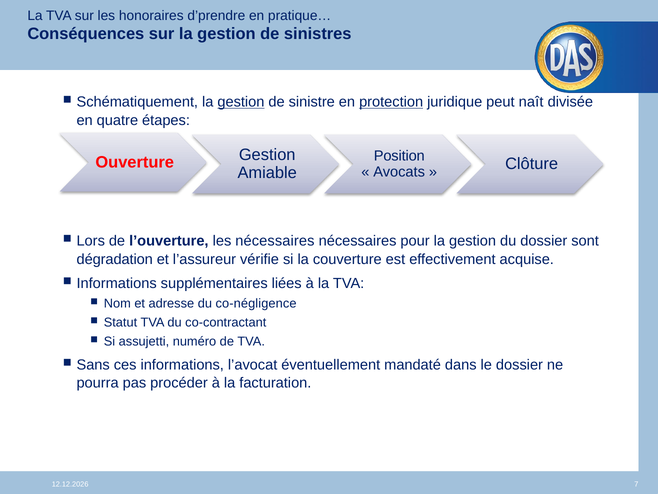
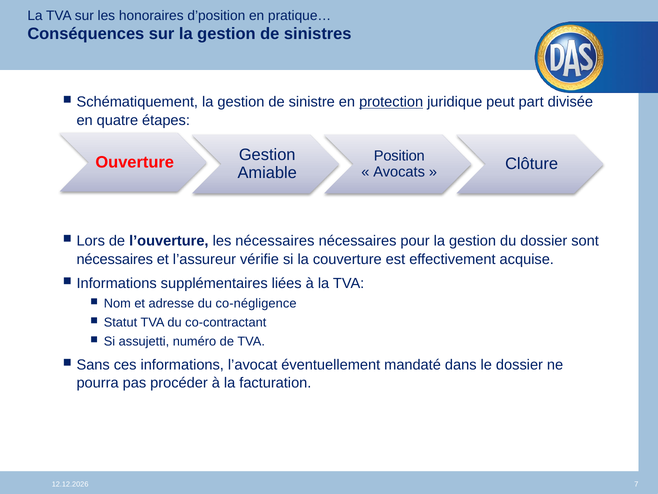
d’prendre: d’prendre -> d’position
gestion at (241, 102) underline: present -> none
naît: naît -> part
dégradation at (115, 259): dégradation -> nécessaires
